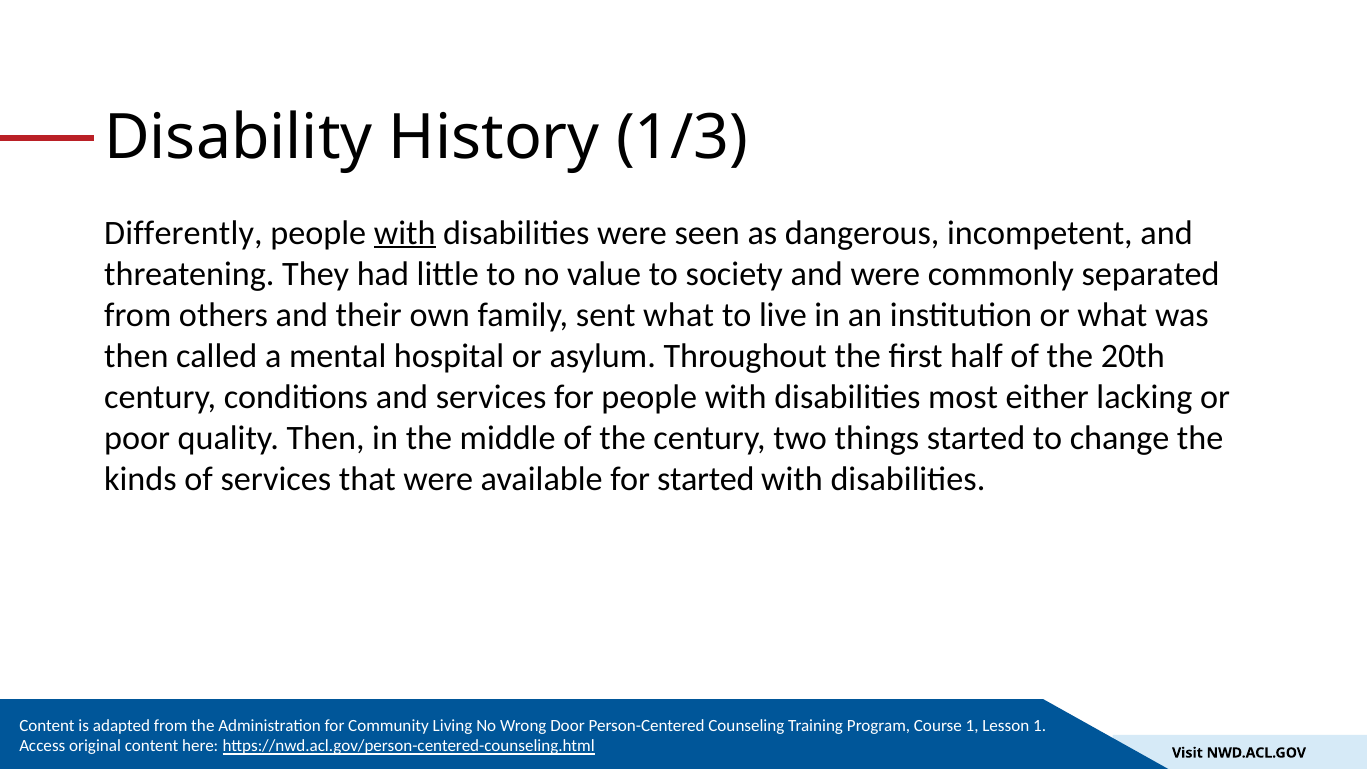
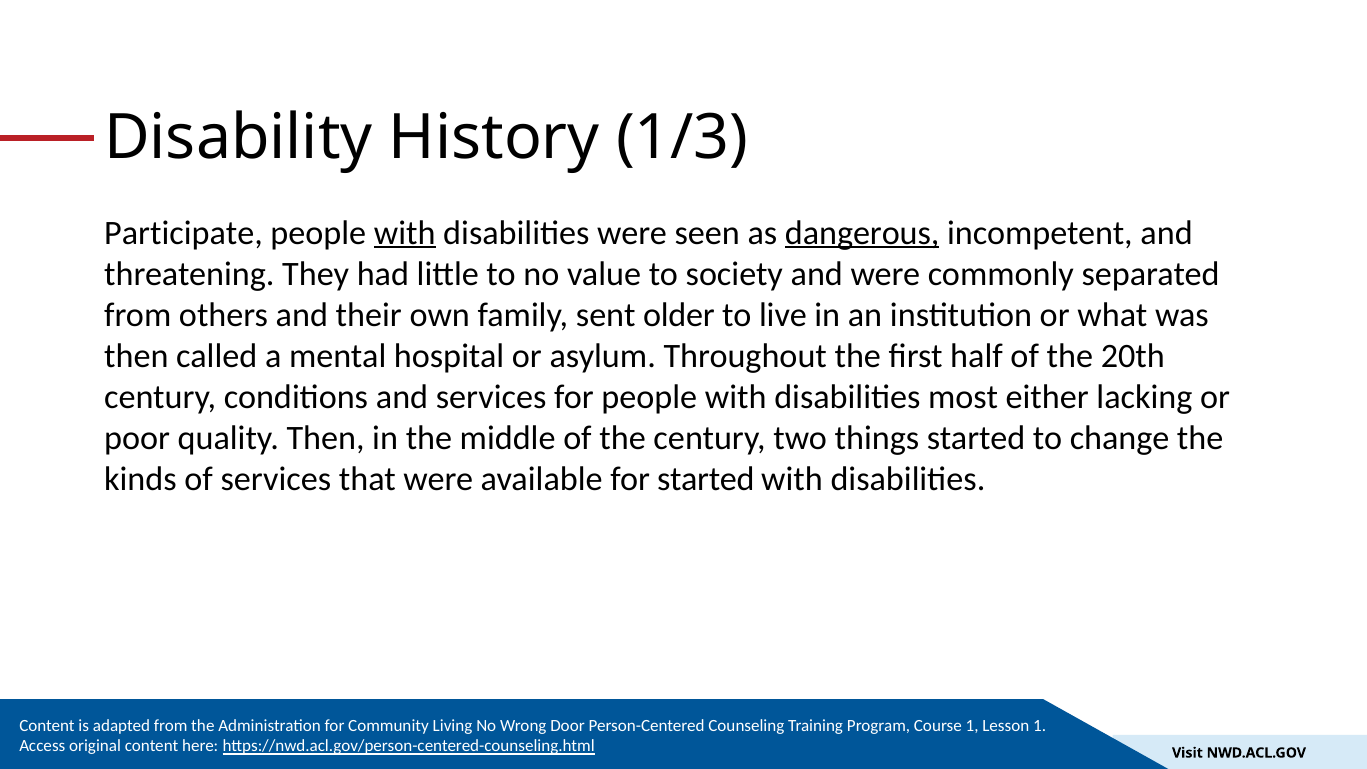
Differently: Differently -> Participate
dangerous underline: none -> present
sent what: what -> older
